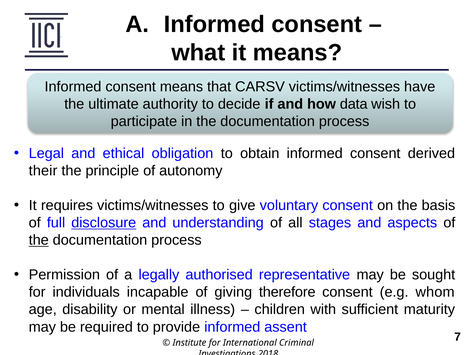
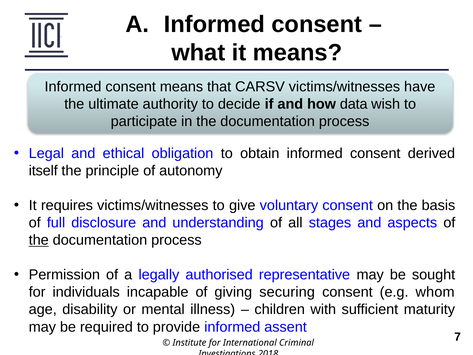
their: their -> itself
disclosure underline: present -> none
therefore: therefore -> securing
